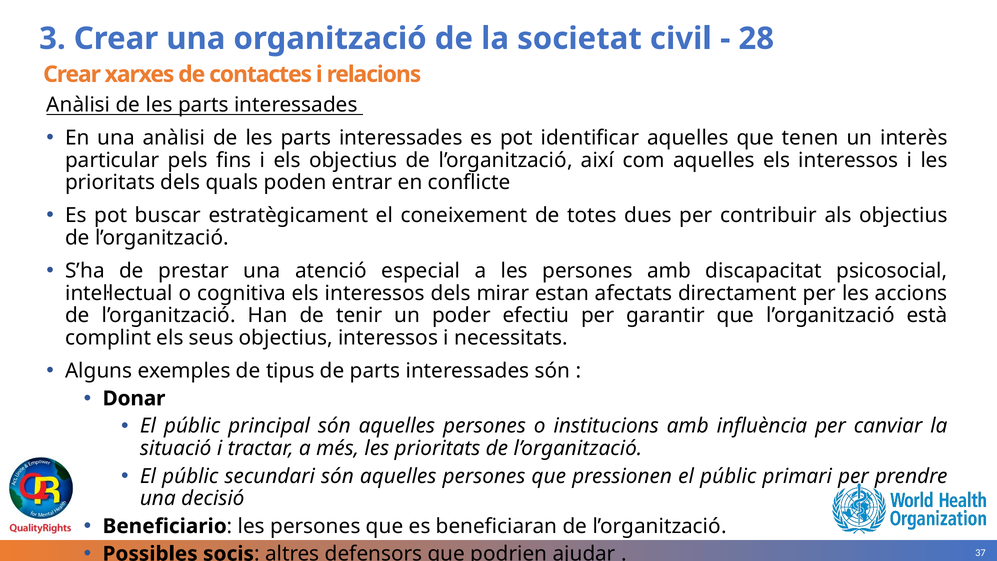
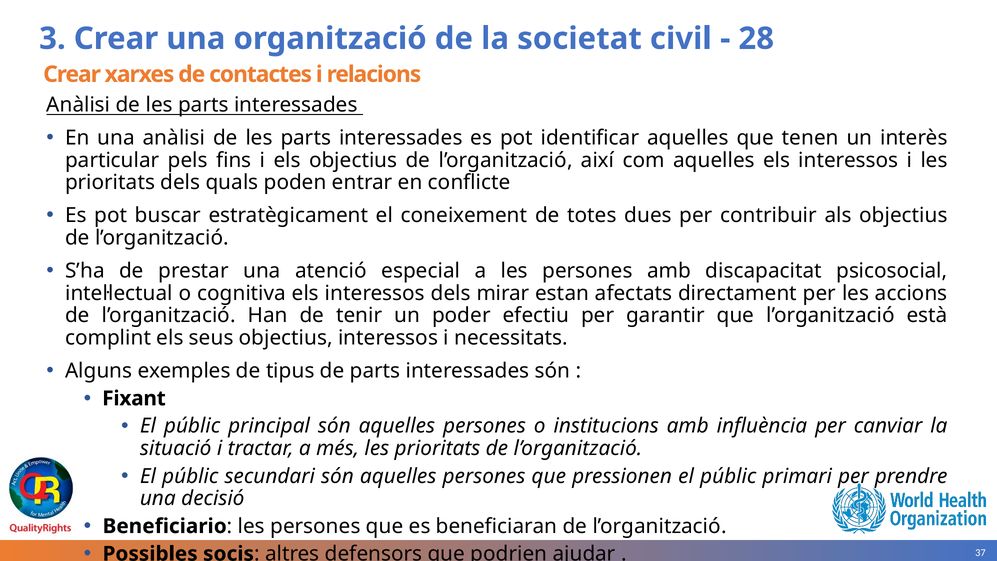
Donar: Donar -> Fixant
